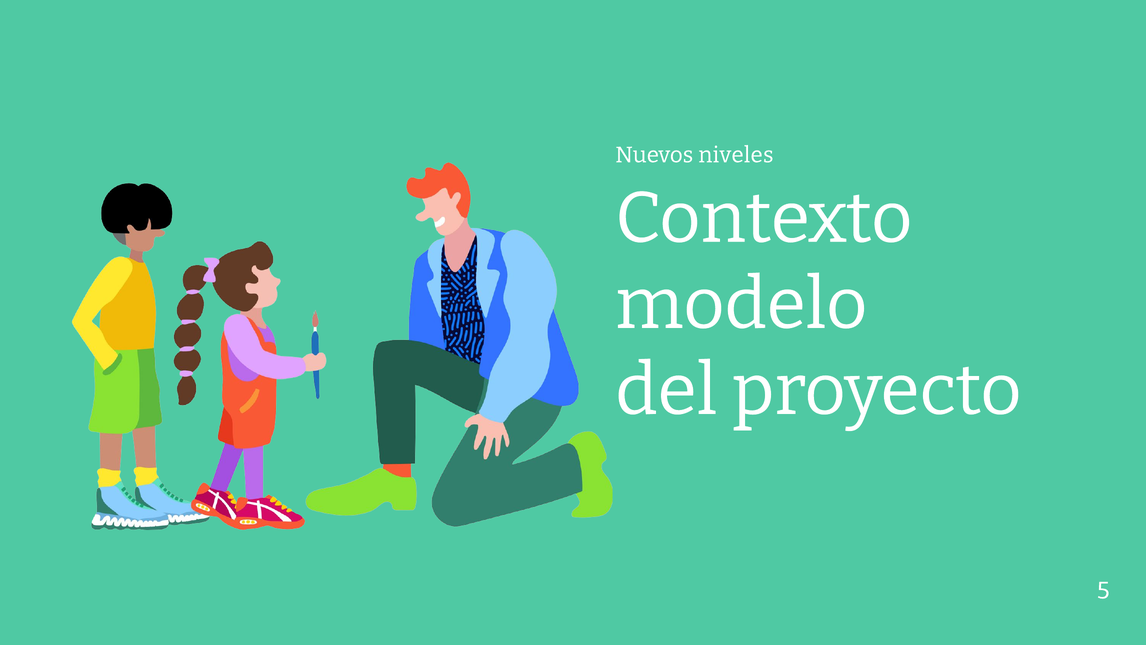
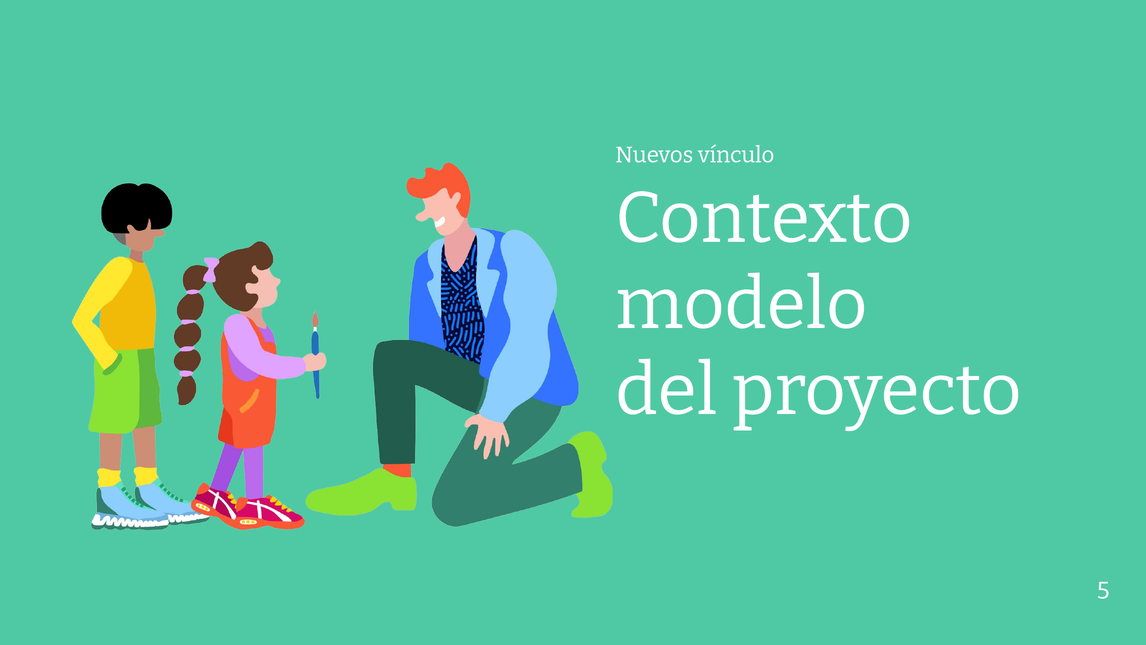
niveles: niveles -> vínculo
